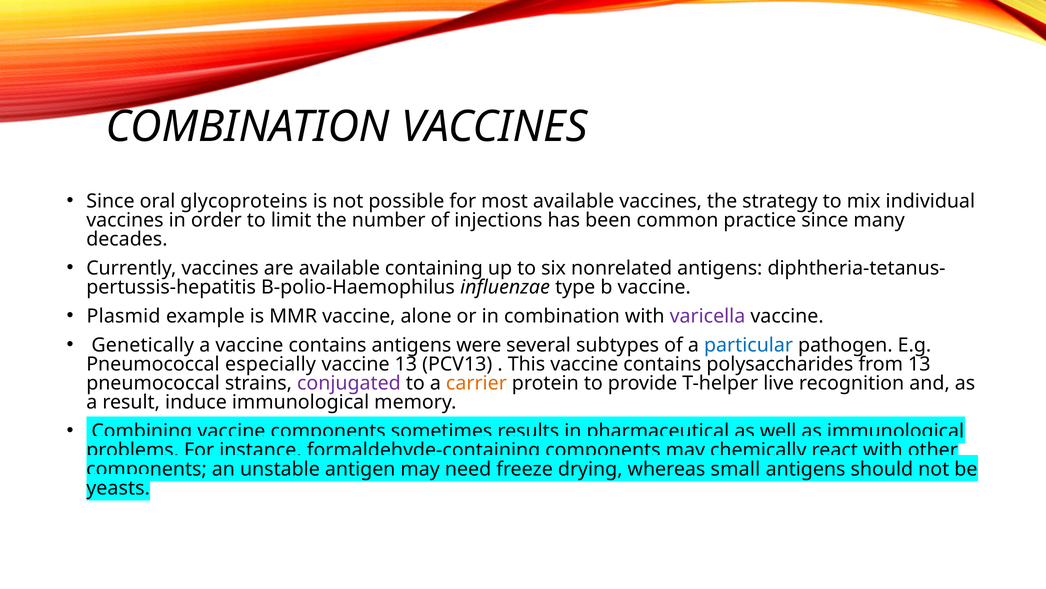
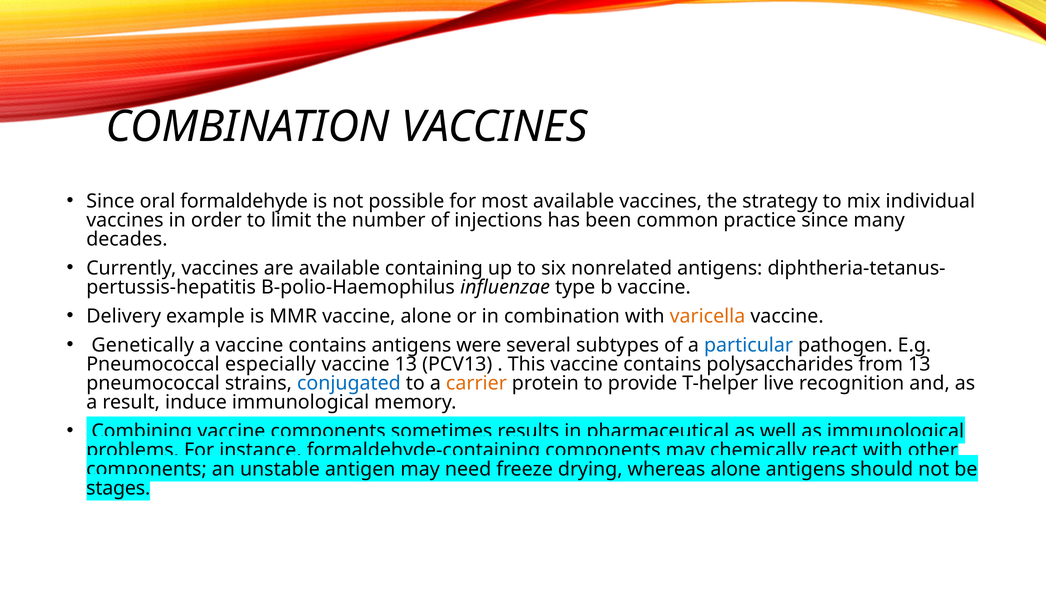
glycoproteins: glycoproteins -> formaldehyde
Plasmid: Plasmid -> Delivery
varicella colour: purple -> orange
conjugated colour: purple -> blue
whereas small: small -> alone
yeasts: yeasts -> stages
